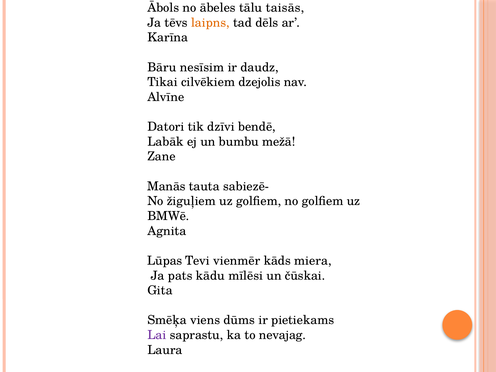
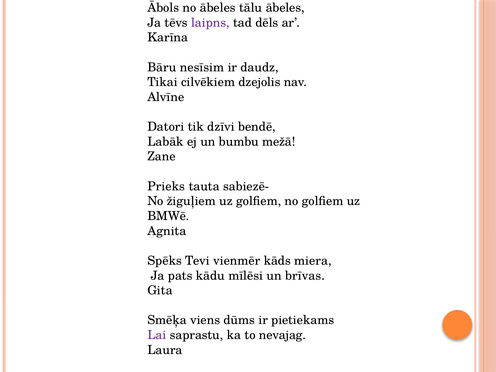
tālu taisās: taisās -> ābeles
laipns colour: orange -> purple
Manās: Manās -> Prieks
Lūpas: Lūpas -> Spēks
čūskai: čūskai -> brīvas
